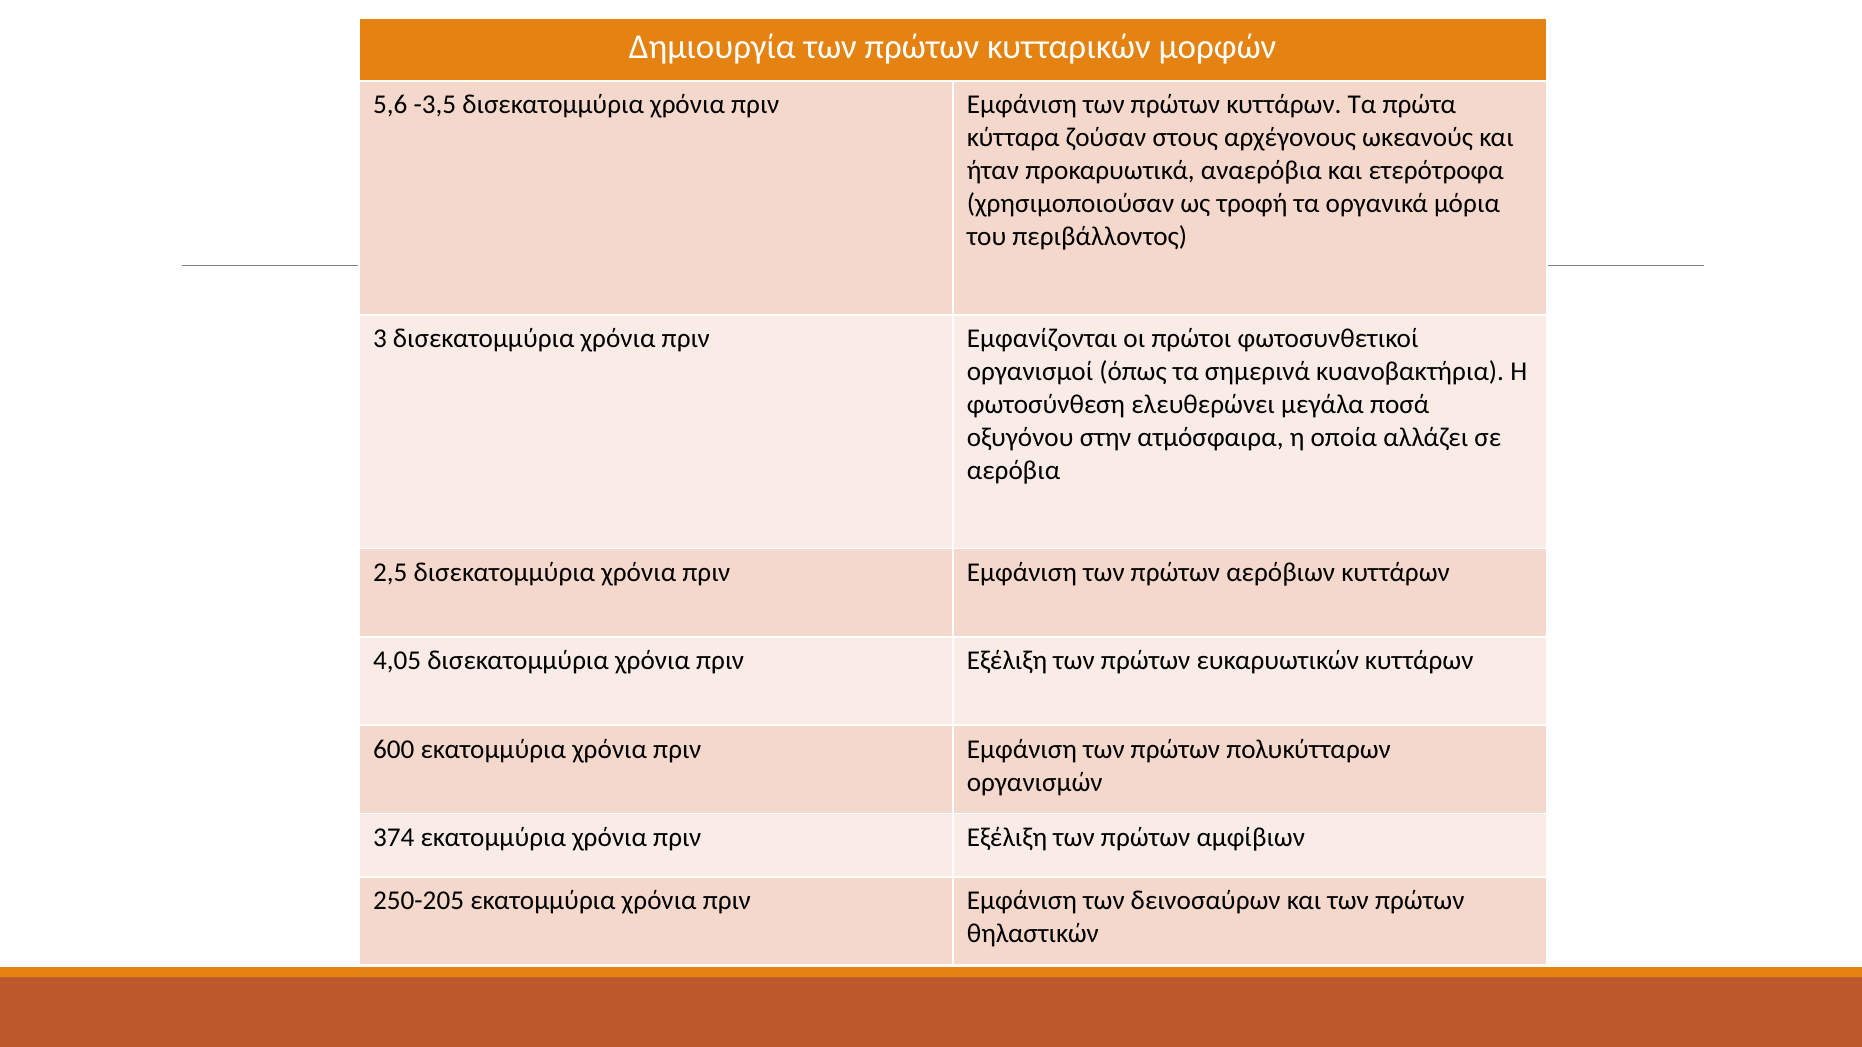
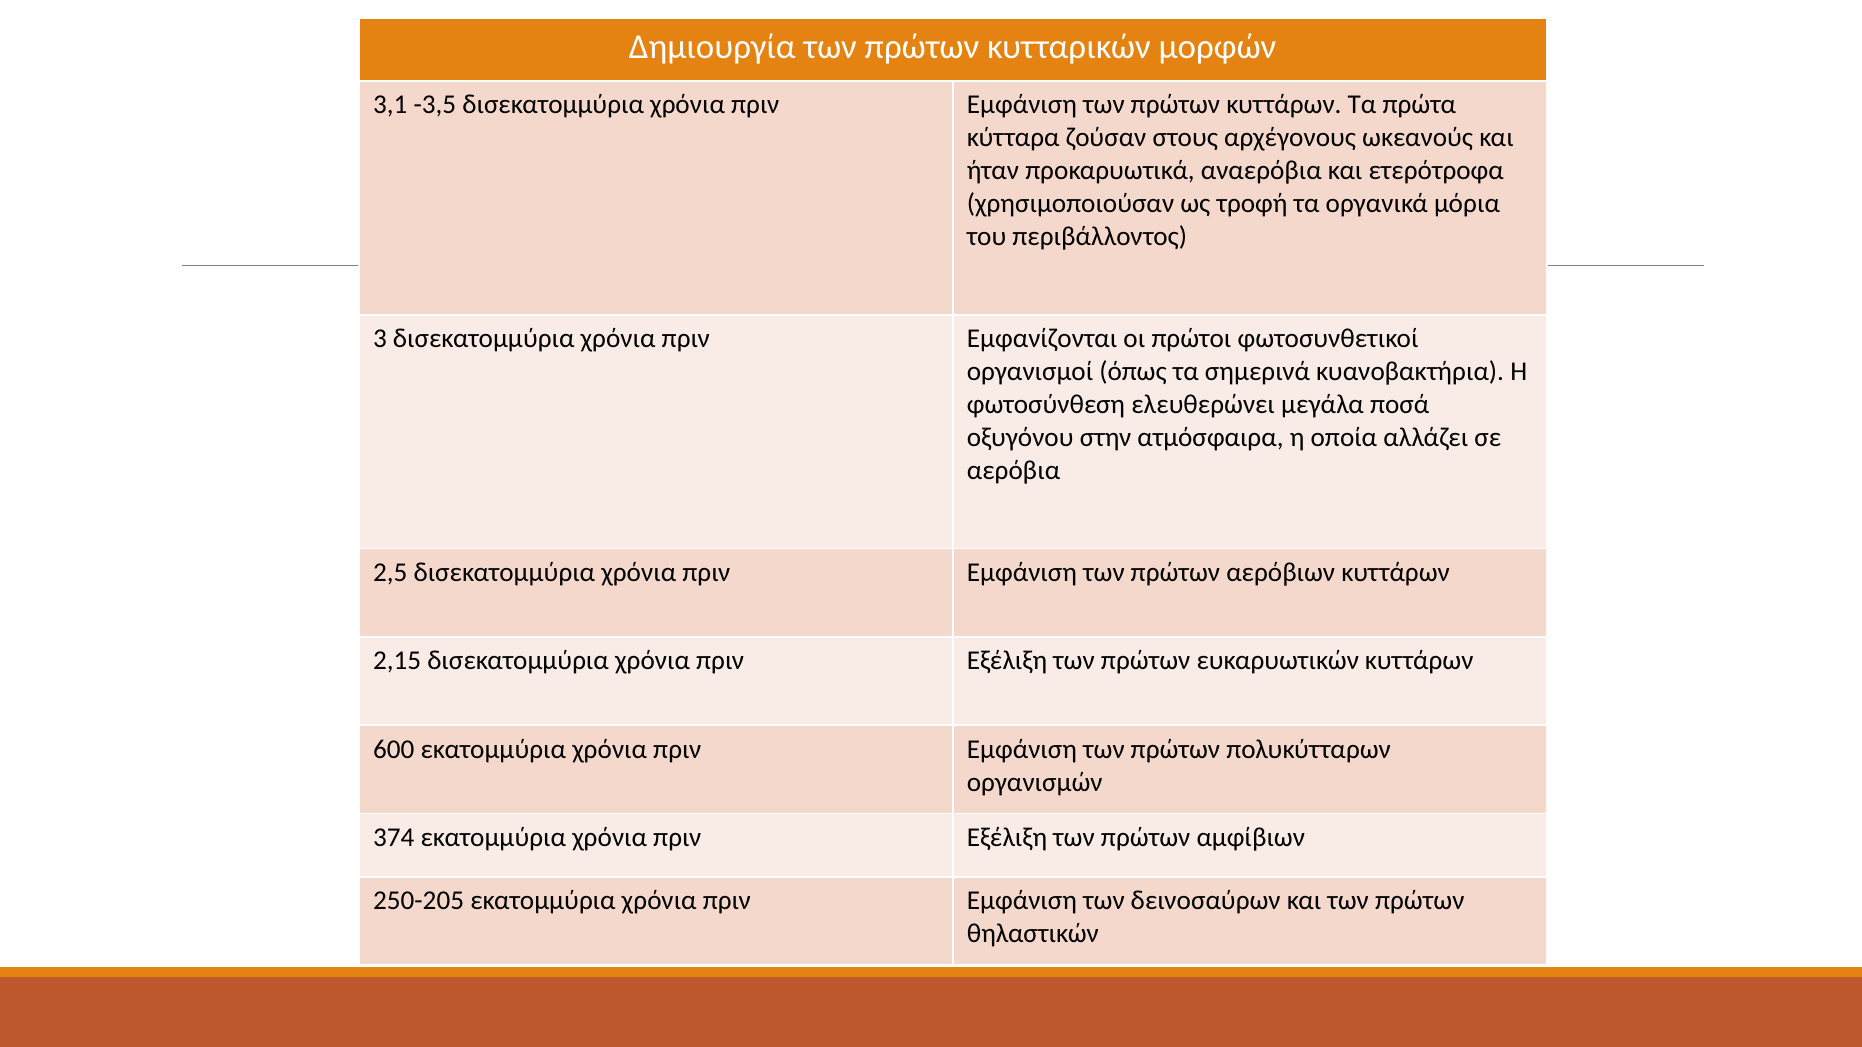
5,6: 5,6 -> 3,1
4,05: 4,05 -> 2,15
